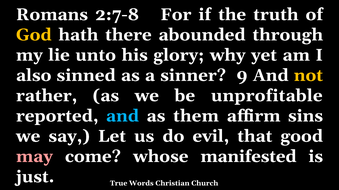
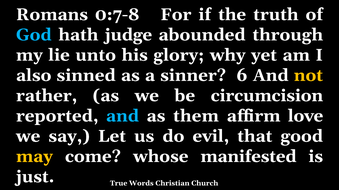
2:7-8: 2:7-8 -> 0:7-8
God colour: yellow -> light blue
there: there -> judge
9: 9 -> 6
unprofitable: unprofitable -> circumcision
sins: sins -> love
may colour: pink -> yellow
